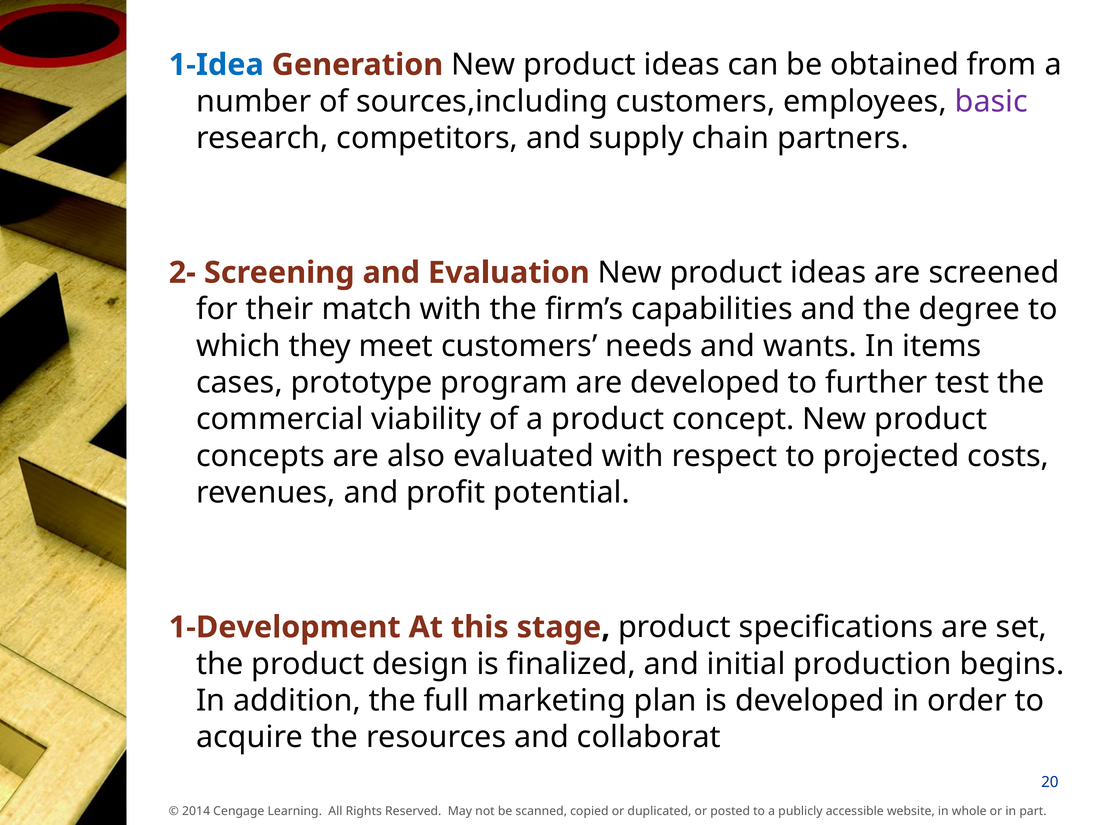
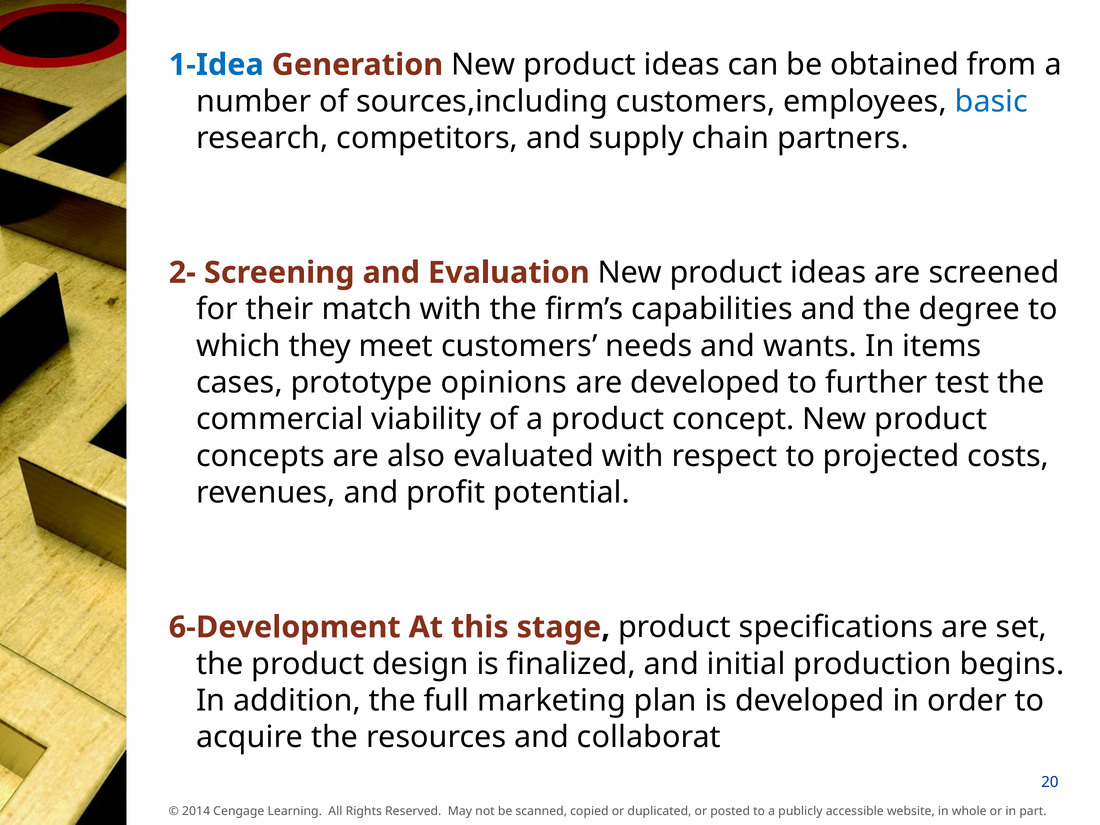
basic colour: purple -> blue
program: program -> opinions
1-Development: 1-Development -> 6-Development
